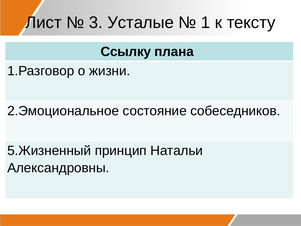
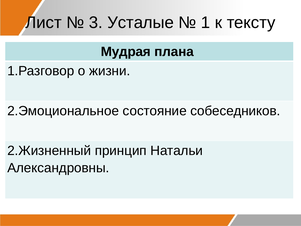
Ссылку: Ссылку -> Мудрая
5.Жизненный: 5.Жизненный -> 2.Жизненный
